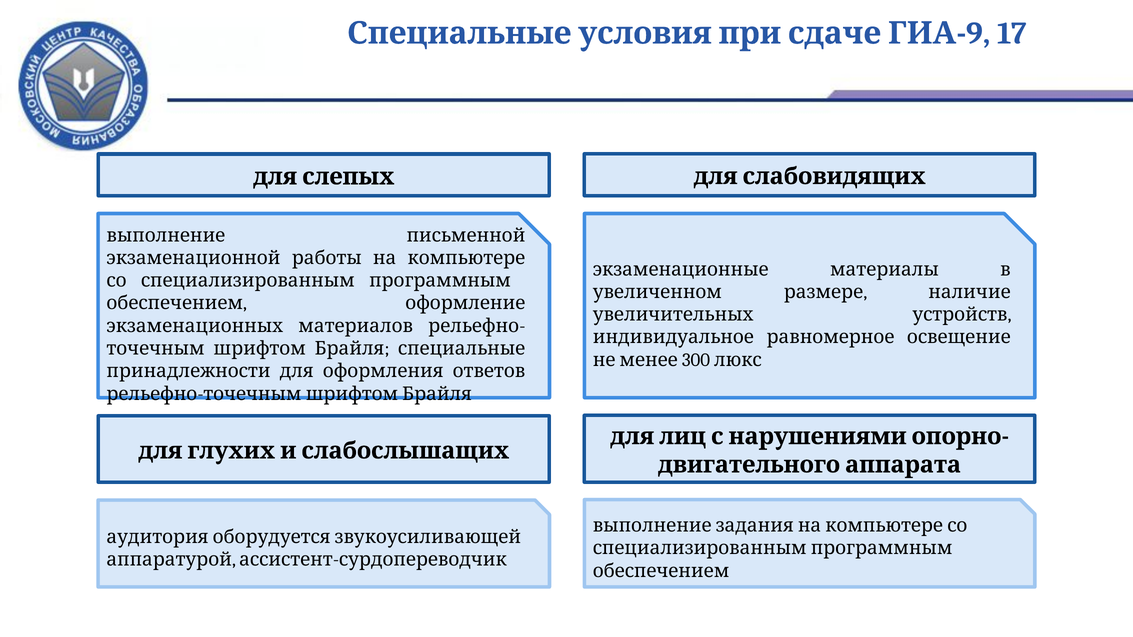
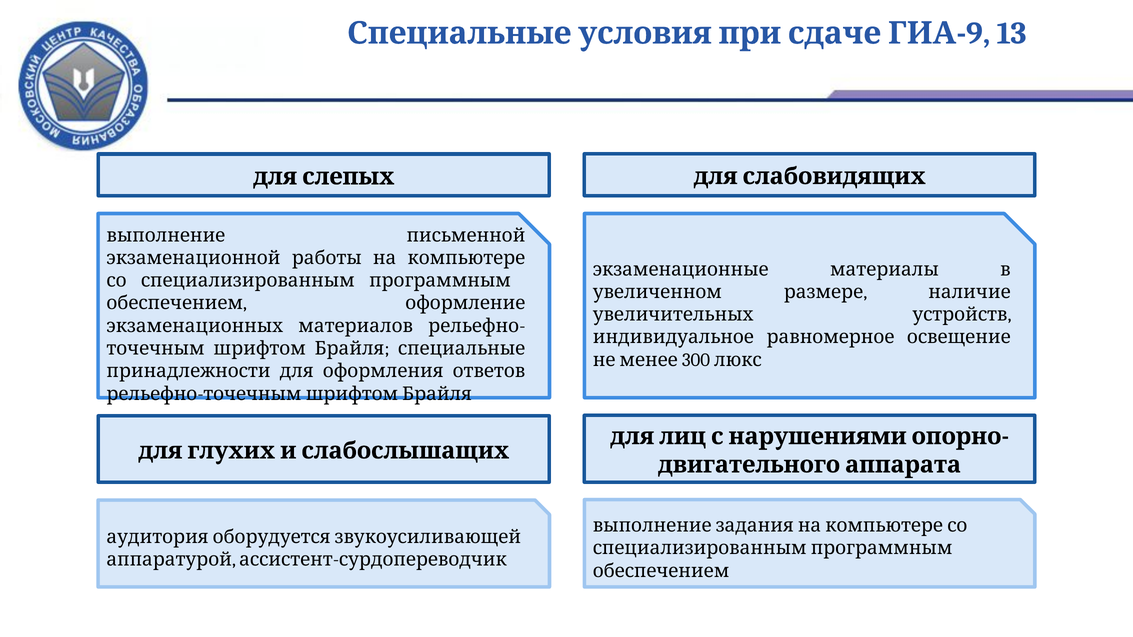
17: 17 -> 13
